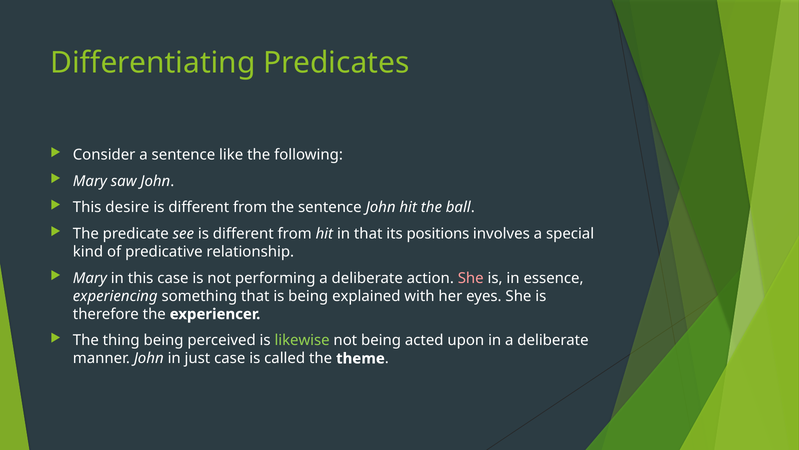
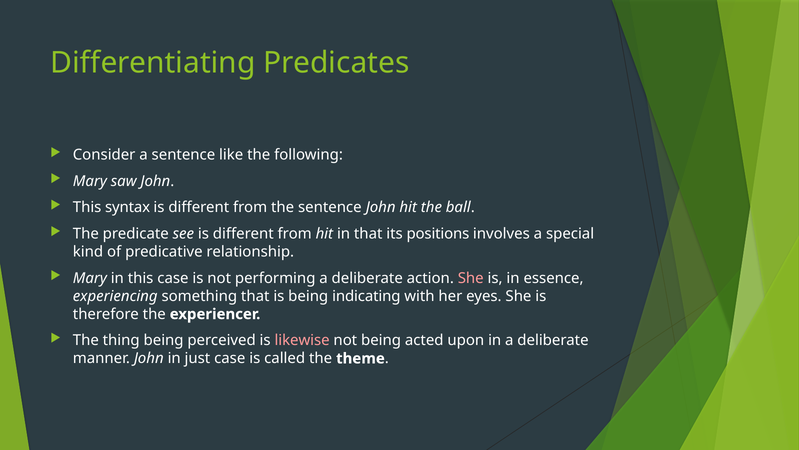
desire: desire -> syntax
explained: explained -> indicating
likewise colour: light green -> pink
